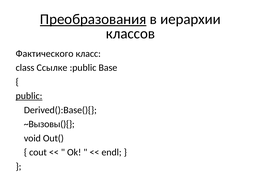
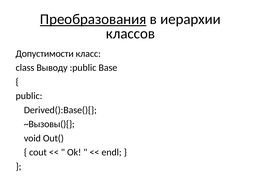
Фактического: Фактического -> Допустимости
Ссылке: Ссылке -> Выводу
public underline: present -> none
